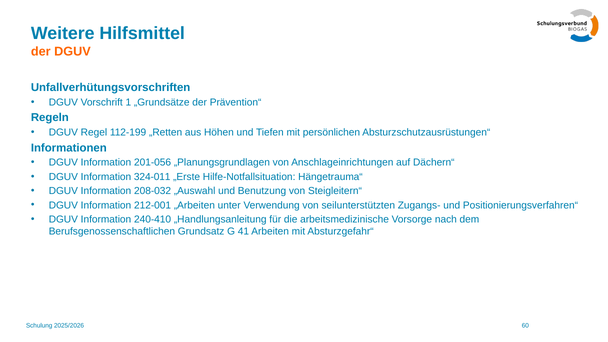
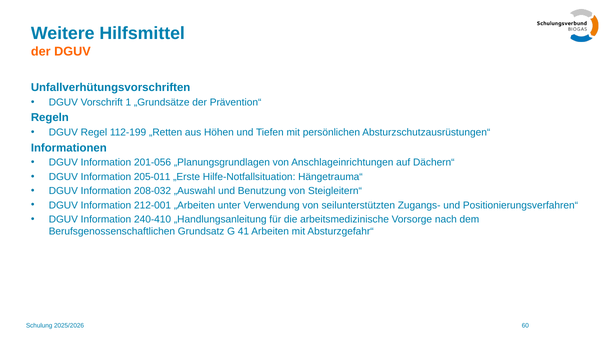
324-011: 324-011 -> 205-011
